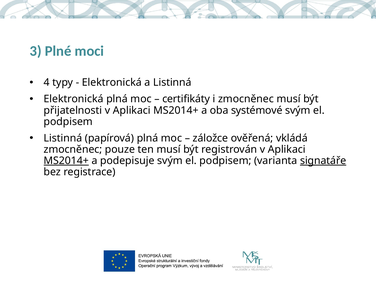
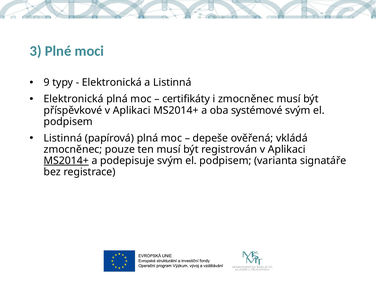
4: 4 -> 9
přijatelnosti: přijatelnosti -> příspěvkové
záložce: záložce -> depeše
signatáře underline: present -> none
